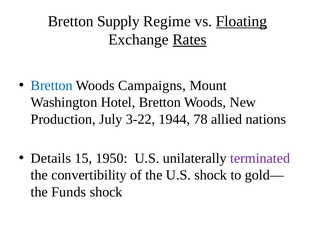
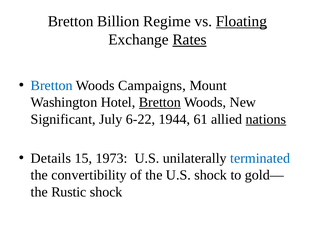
Supply: Supply -> Billion
Bretton at (160, 102) underline: none -> present
Production: Production -> Significant
3-22: 3-22 -> 6-22
78: 78 -> 61
nations underline: none -> present
1950: 1950 -> 1973
terminated colour: purple -> blue
Funds: Funds -> Rustic
